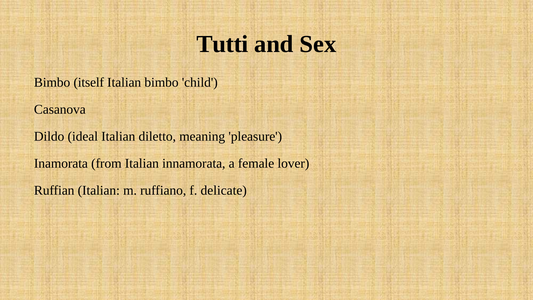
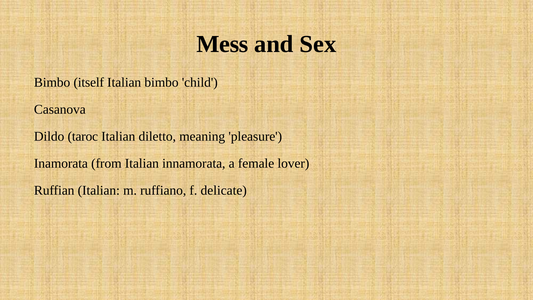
Tutti: Tutti -> Mess
ideal: ideal -> taroc
